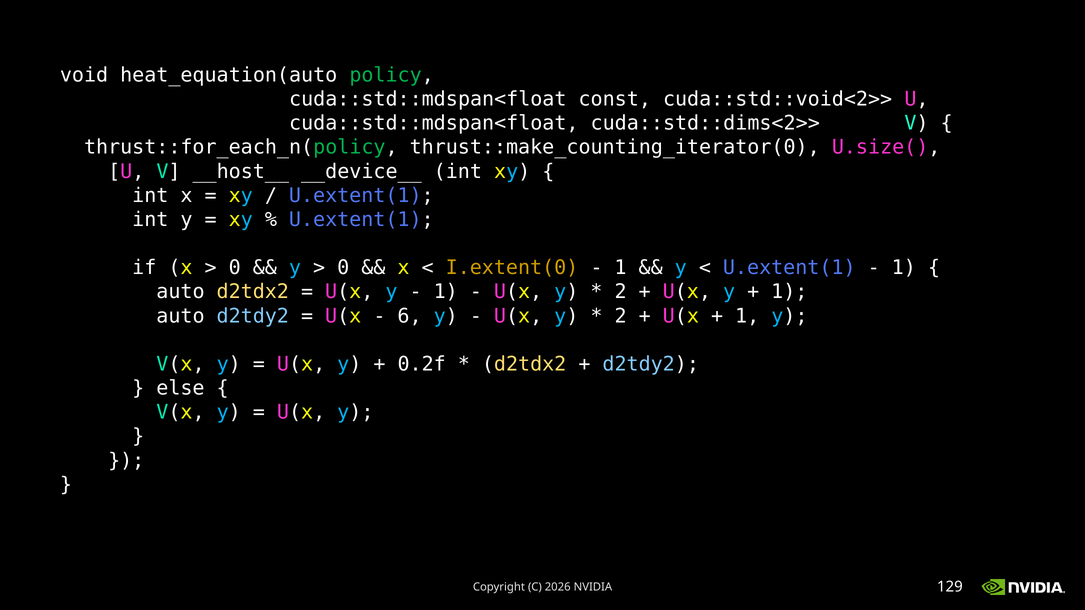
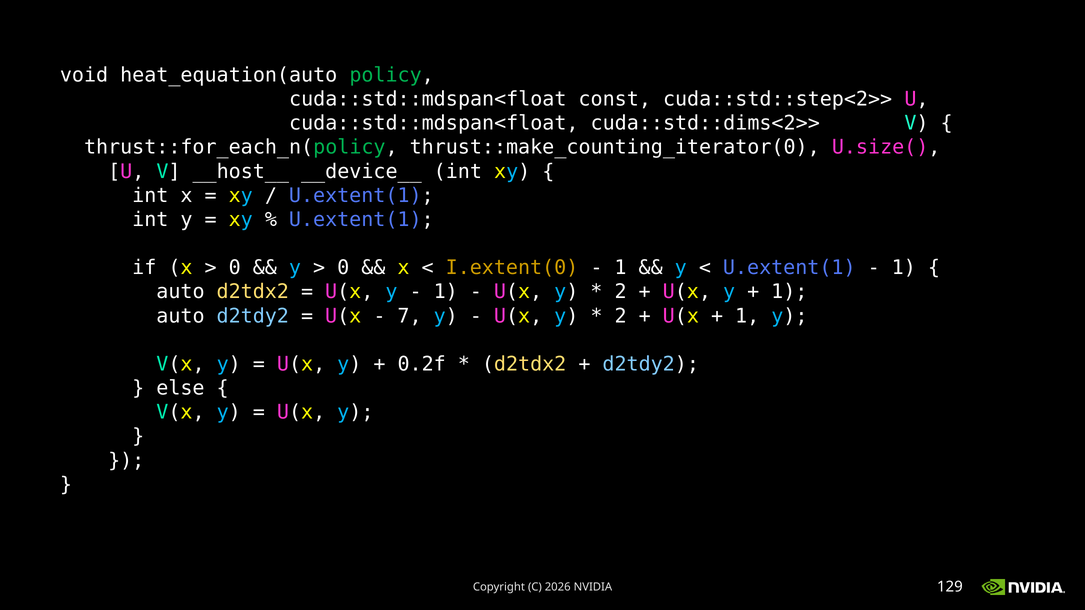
cuda::std::void<2>>: cuda::std::void<2>> -> cuda::std::step<2>>
6: 6 -> 7
